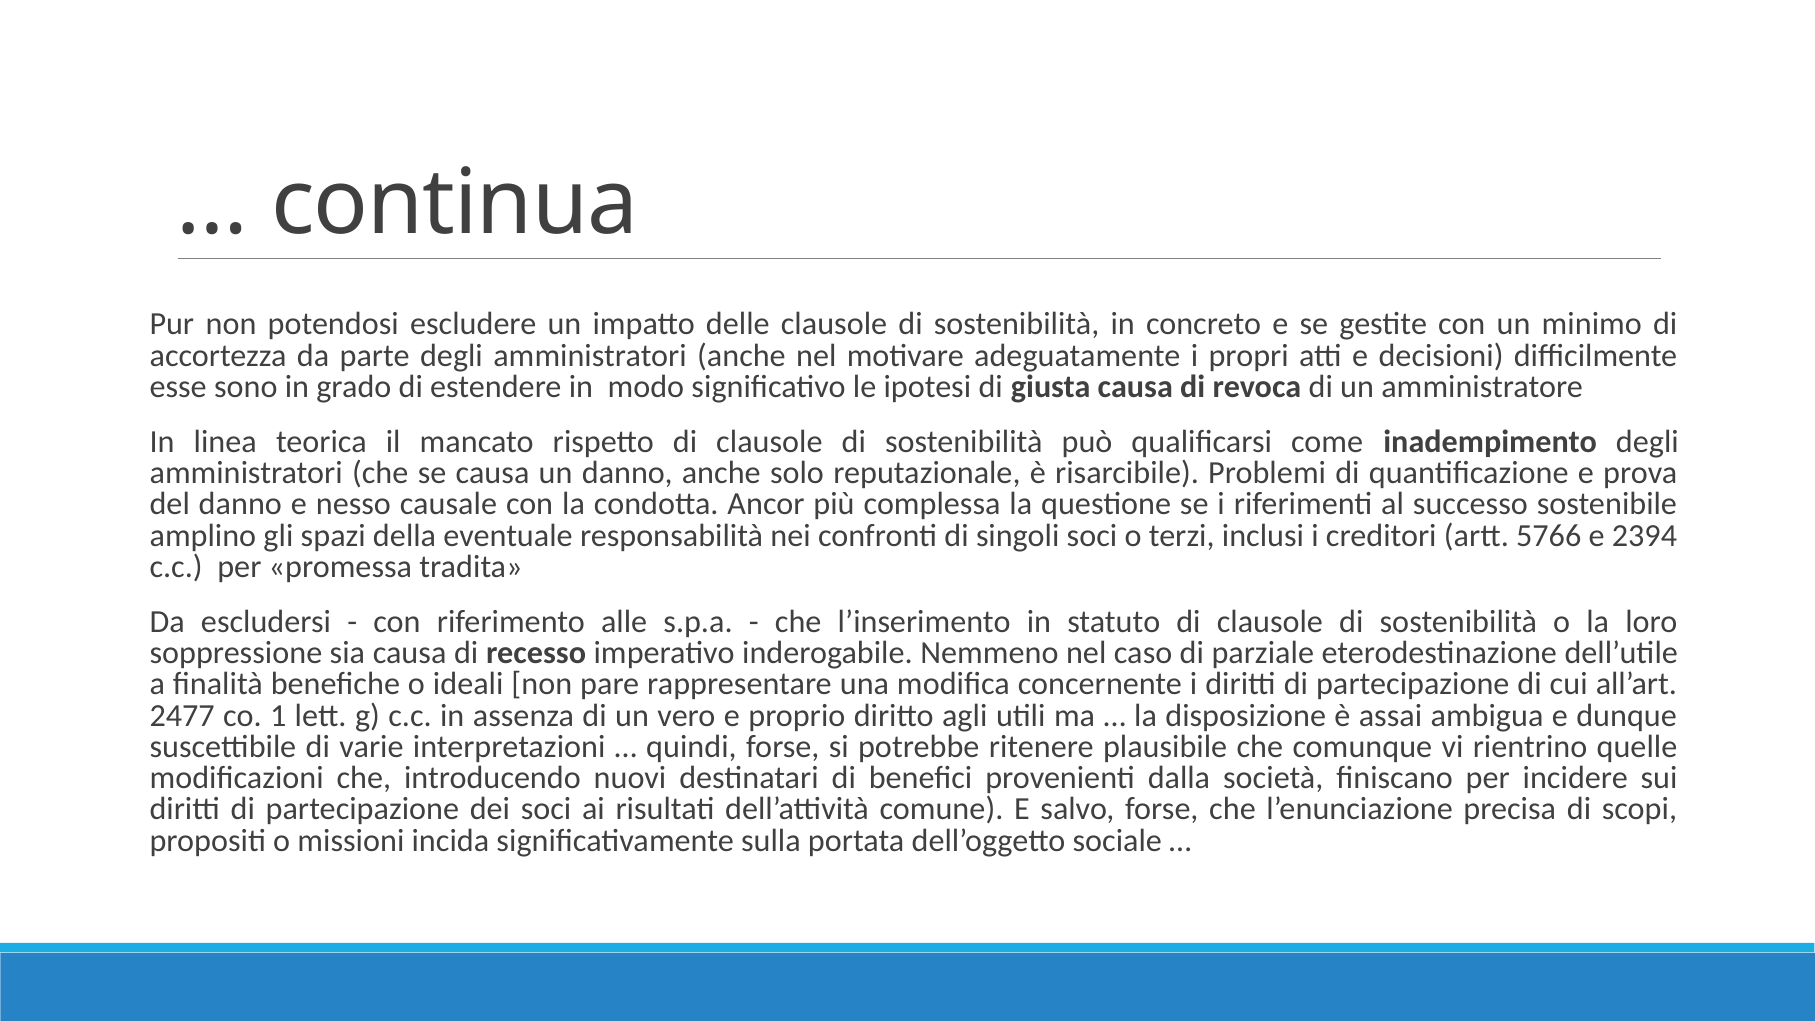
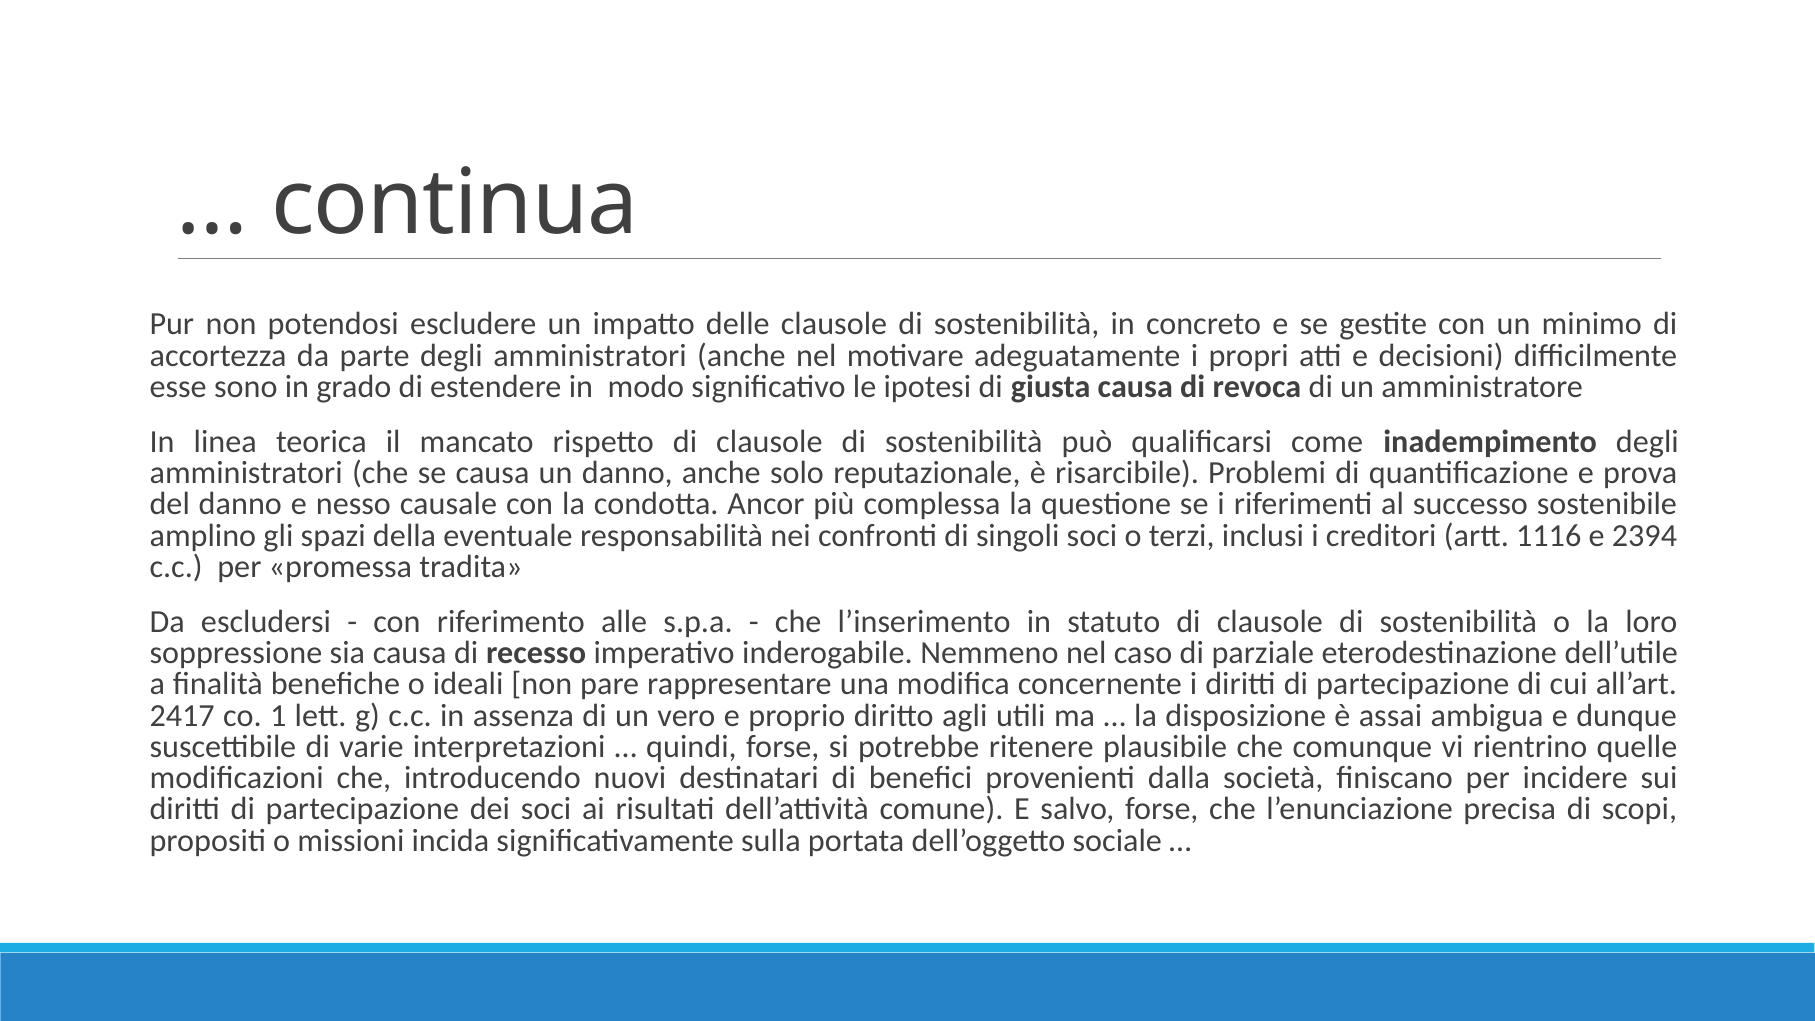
5766: 5766 -> 1116
2477: 2477 -> 2417
